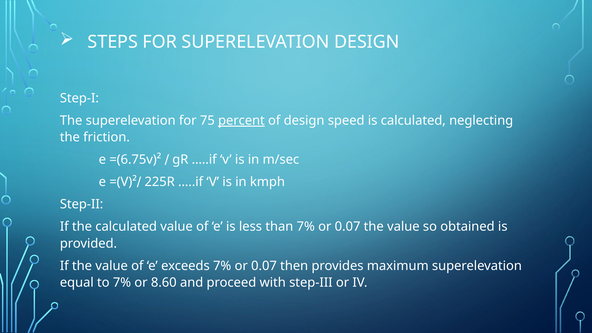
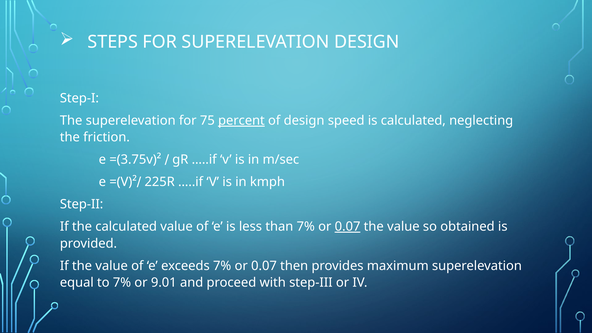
=(6.75v)²: =(6.75v)² -> =(3.75v)²
0.07 at (348, 227) underline: none -> present
8.60: 8.60 -> 9.01
